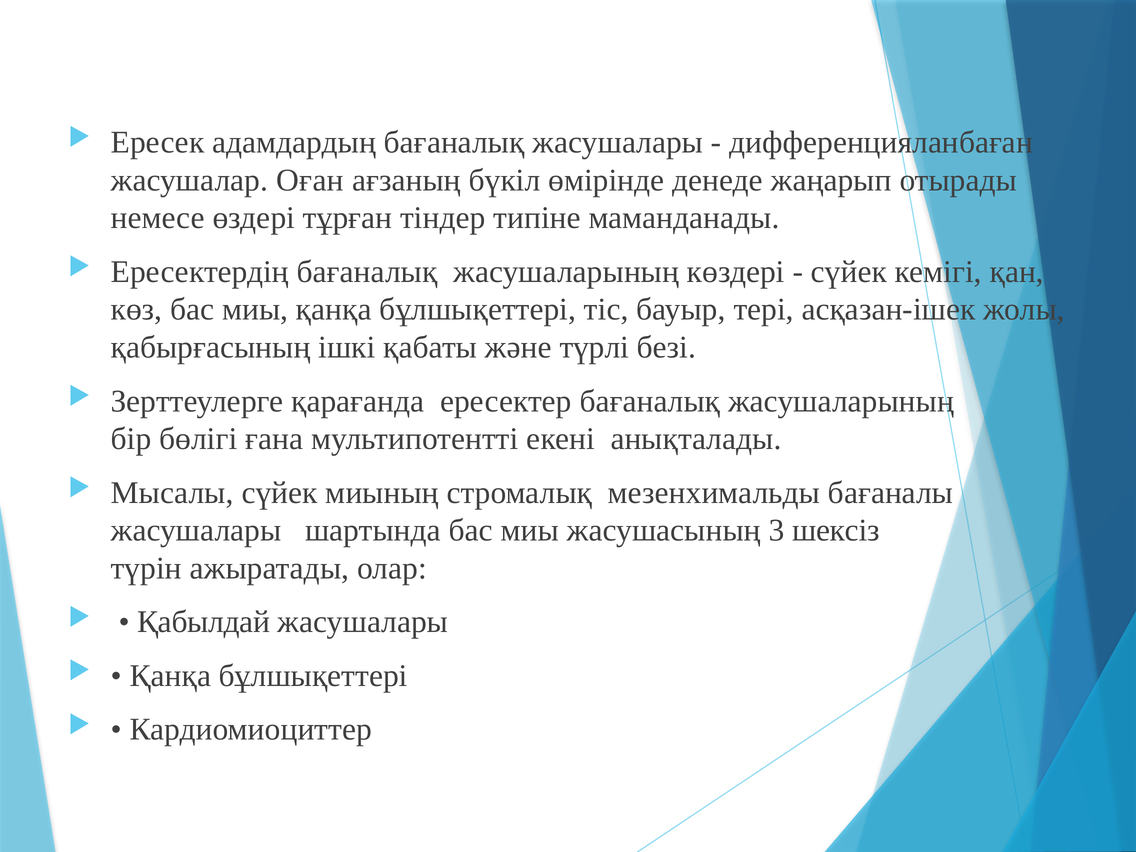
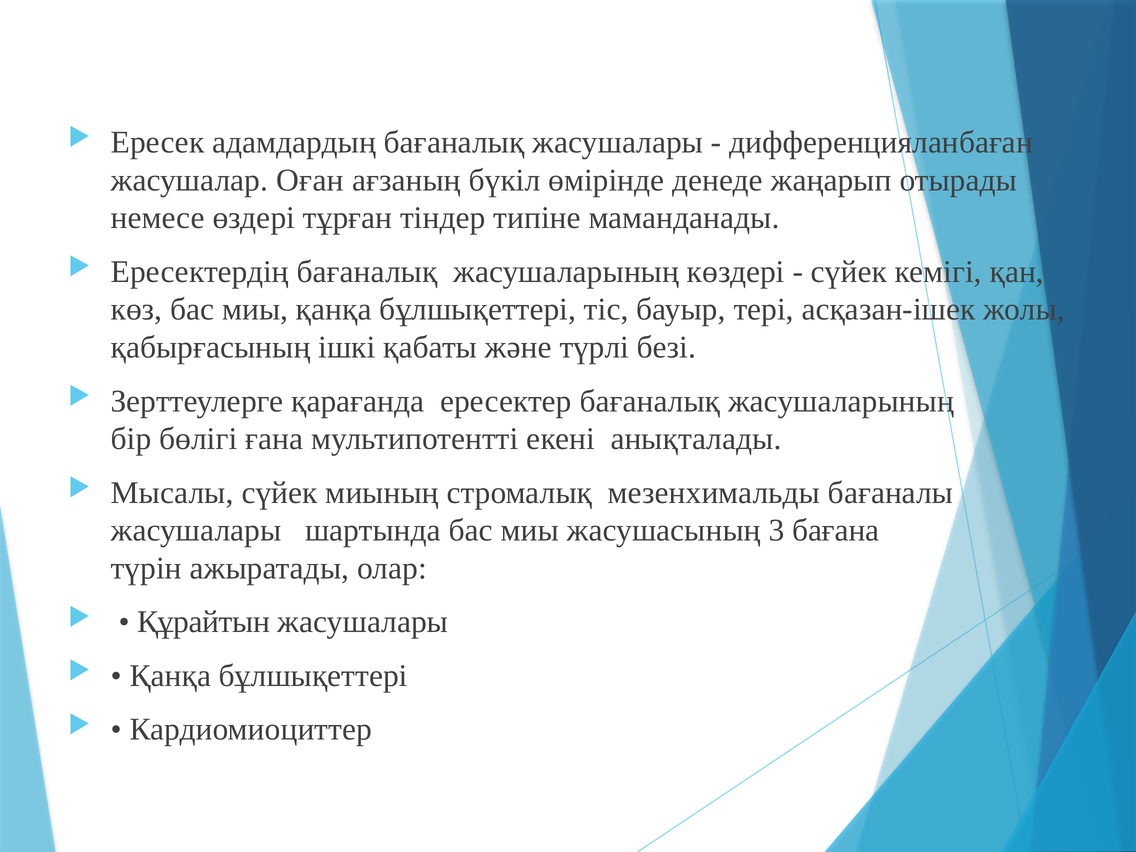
шексіз: шексіз -> бағана
Қабылдай: Қабылдай -> Құрайтын
